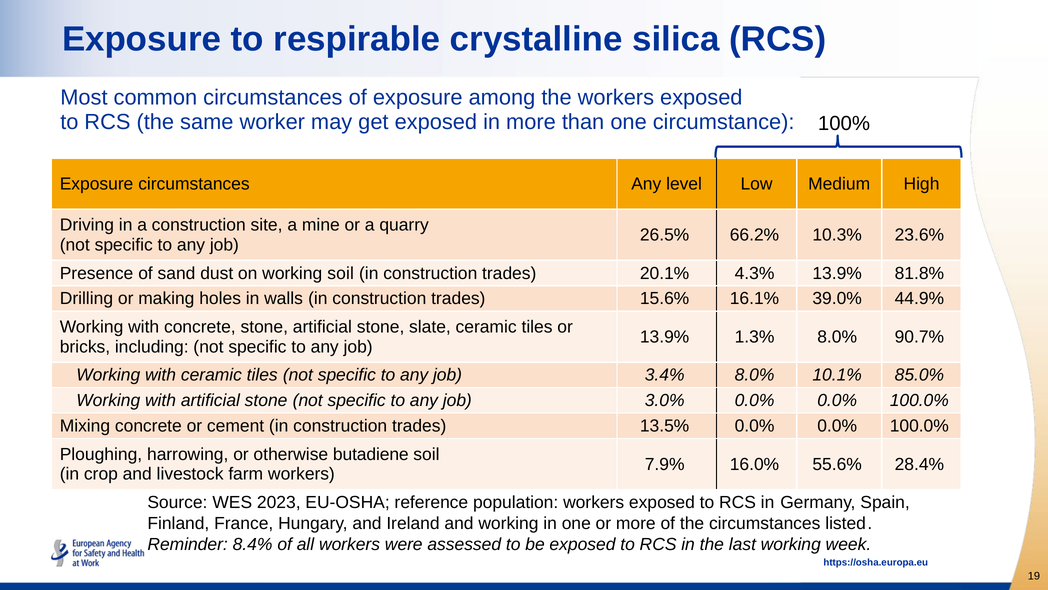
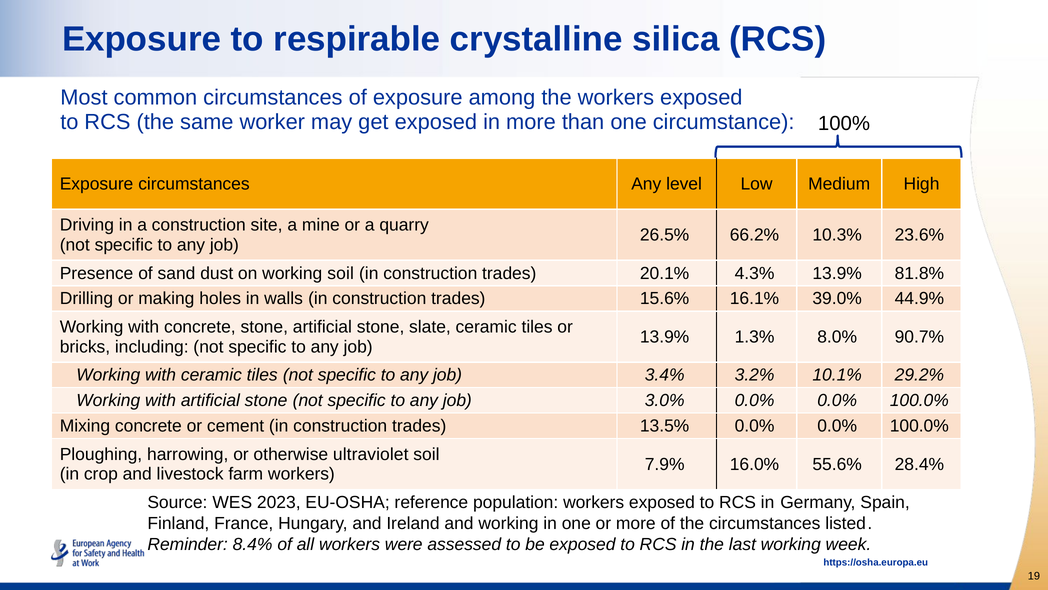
3.4% 8.0%: 8.0% -> 3.2%
85.0%: 85.0% -> 29.2%
butadiene: butadiene -> ultraviolet
